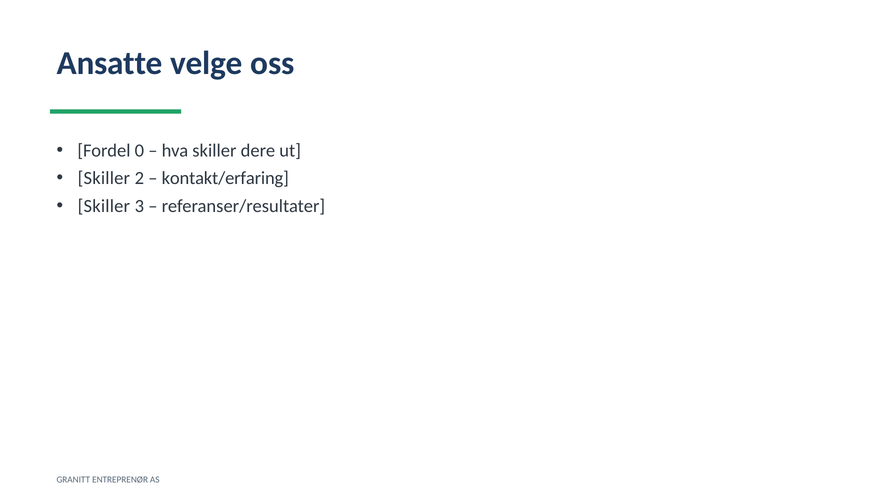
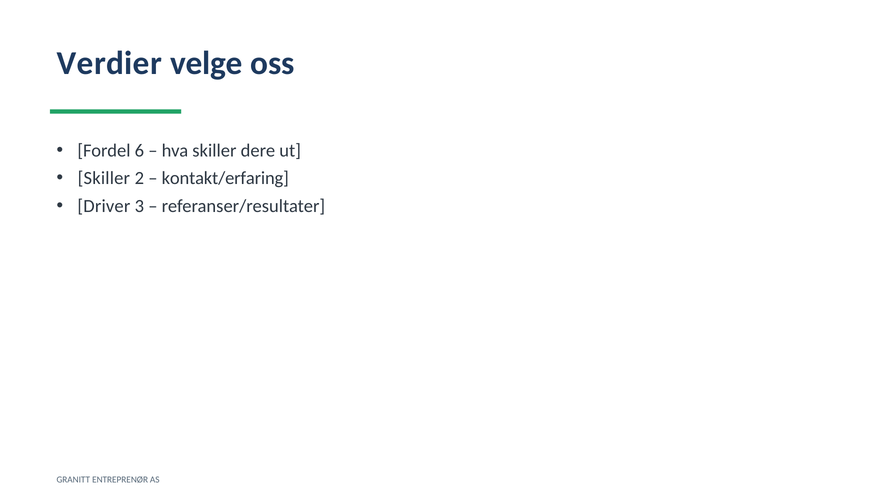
Ansatte: Ansatte -> Verdier
0: 0 -> 6
Skiller at (104, 206): Skiller -> Driver
